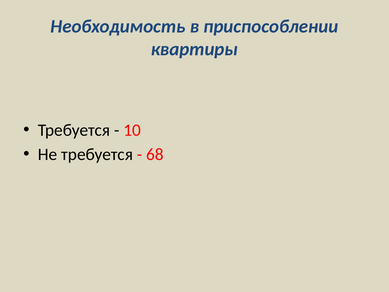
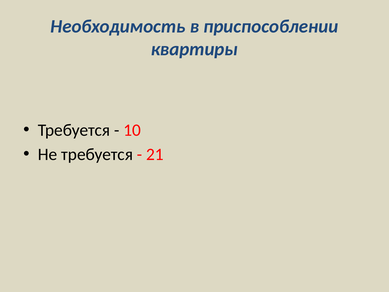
68: 68 -> 21
